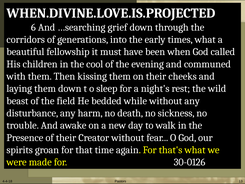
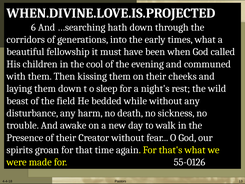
grief: grief -> hath
30-0126: 30-0126 -> 55-0126
